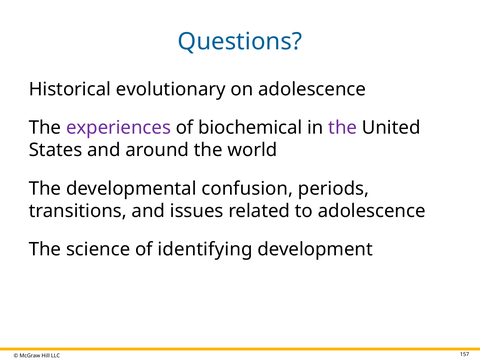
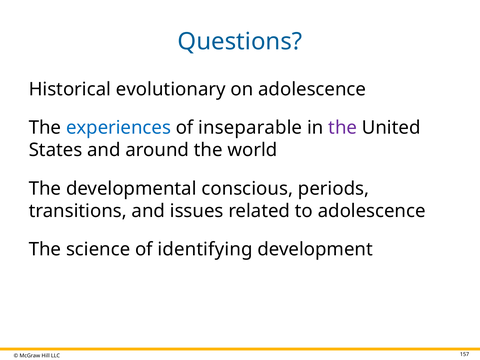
experiences colour: purple -> blue
biochemical: biochemical -> inseparable
confusion: confusion -> conscious
